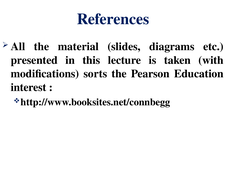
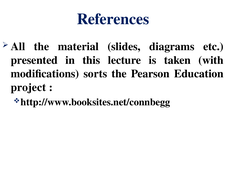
interest: interest -> project
